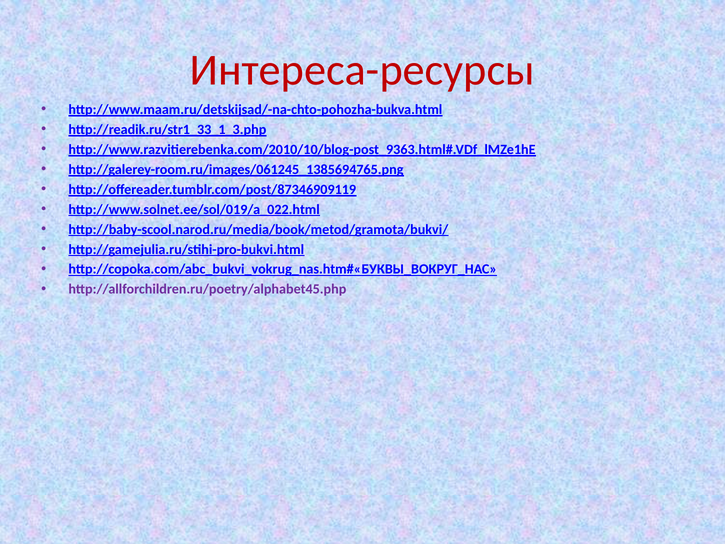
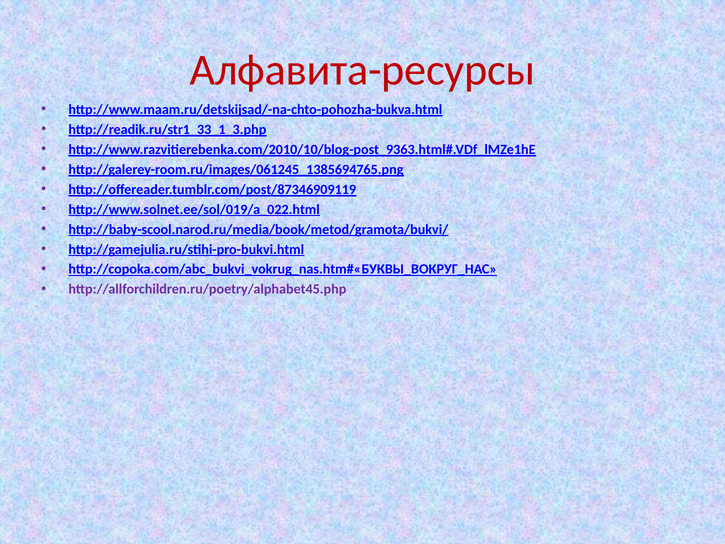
Интереса-ресурсы: Интереса-ресурсы -> Алфавита-ресурсы
